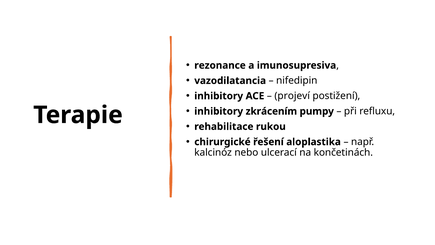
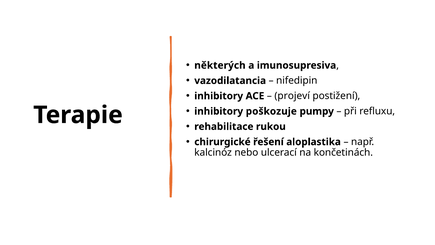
rezonance: rezonance -> některých
zkrácením: zkrácením -> poškozuje
